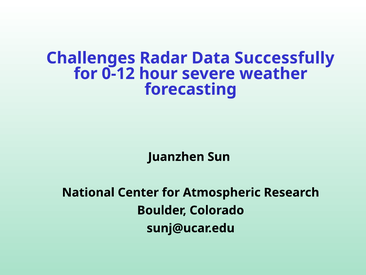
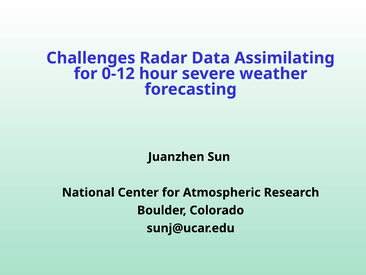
Successfully: Successfully -> Assimilating
